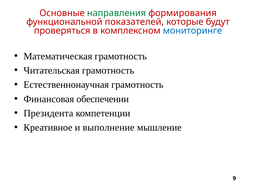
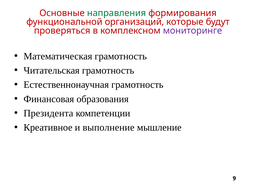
показателей: показателей -> организаций
мониторинге colour: blue -> purple
обеспечении: обеспечении -> образования
